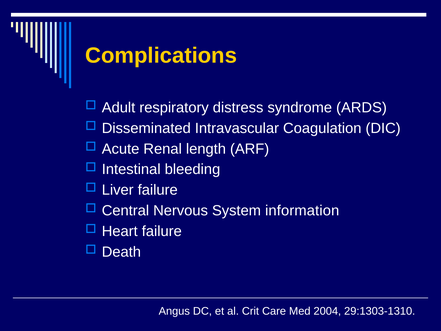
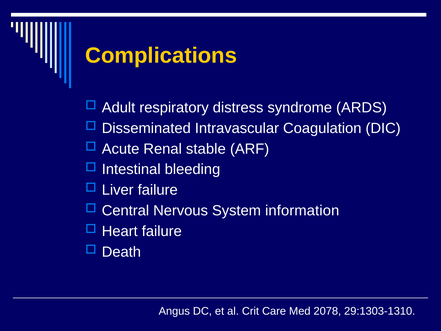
length: length -> stable
2004: 2004 -> 2078
